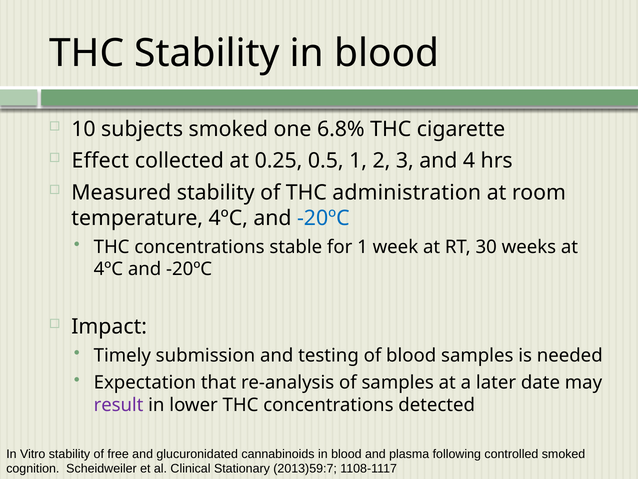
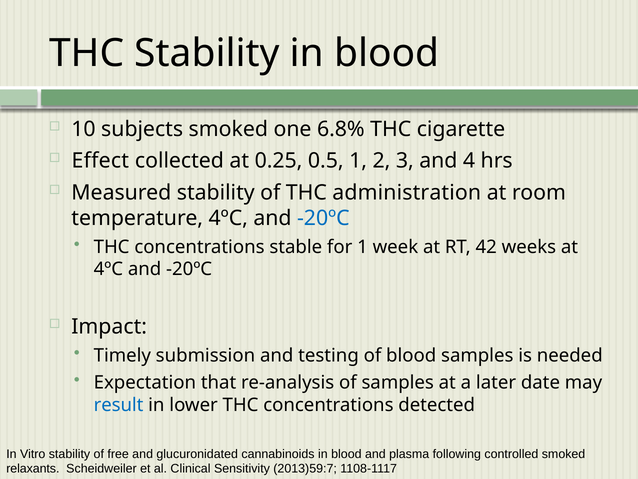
30: 30 -> 42
result colour: purple -> blue
cognition: cognition -> relaxants
Stationary: Stationary -> Sensitivity
